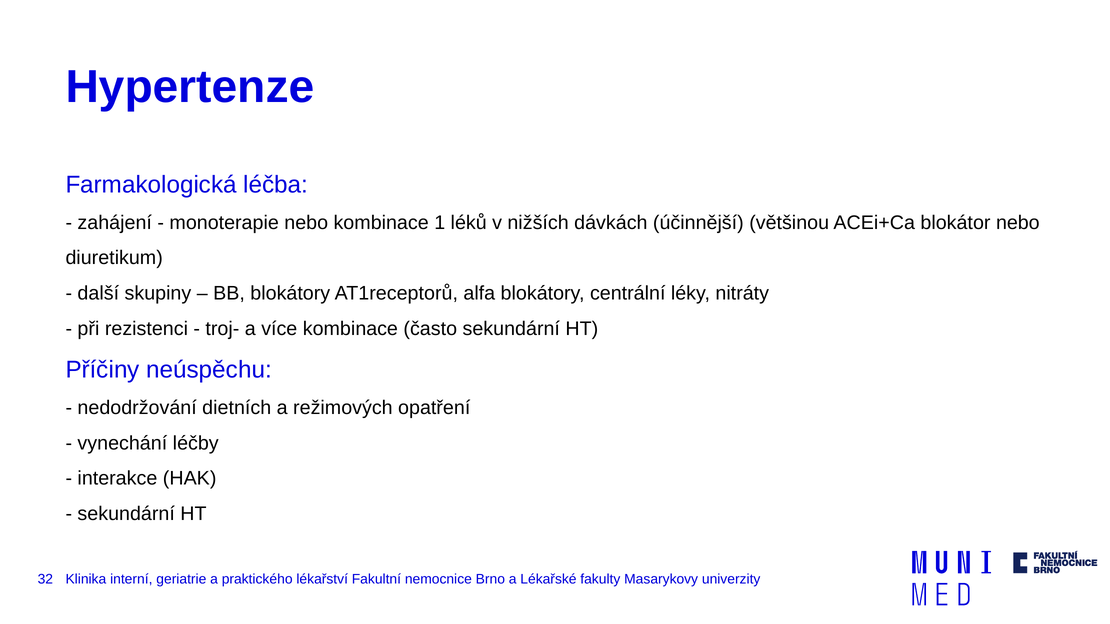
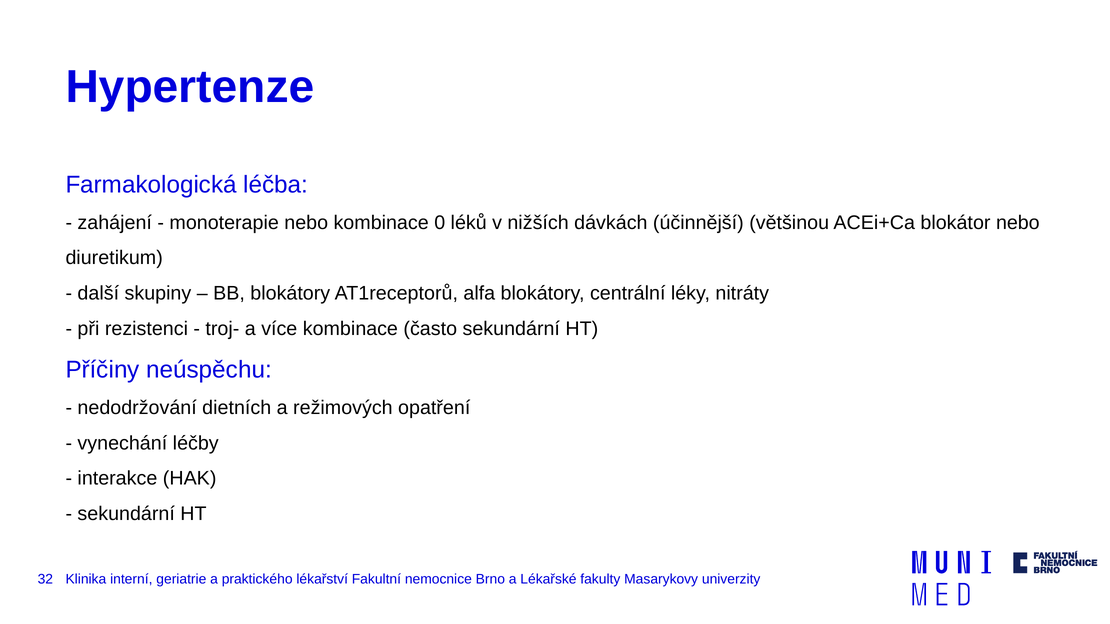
1: 1 -> 0
